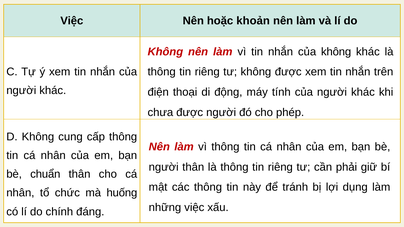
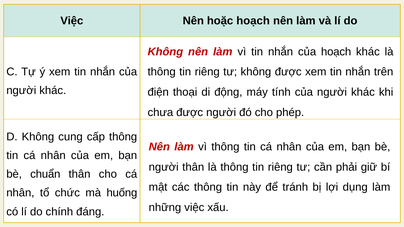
hoặc khoản: khoản -> hoạch
của không: không -> hoạch
